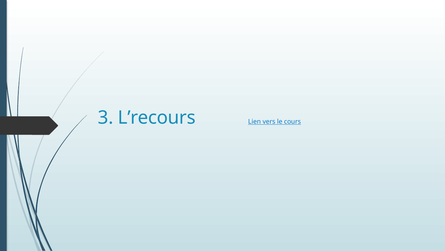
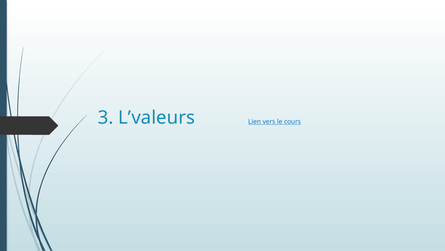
L’recours: L’recours -> L’valeurs
